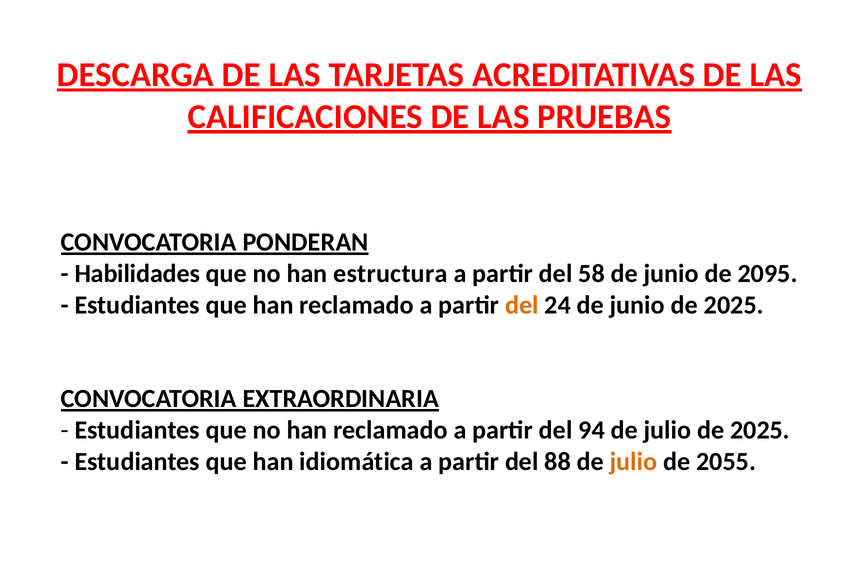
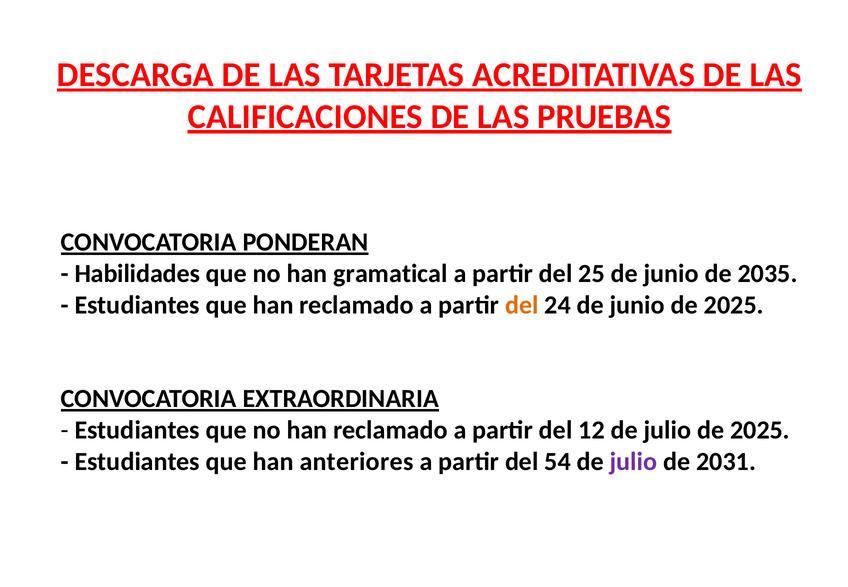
estructura: estructura -> gramatical
58: 58 -> 25
2095: 2095 -> 2035
94: 94 -> 12
idiomática: idiomática -> anteriores
88: 88 -> 54
julio at (634, 462) colour: orange -> purple
2055: 2055 -> 2031
